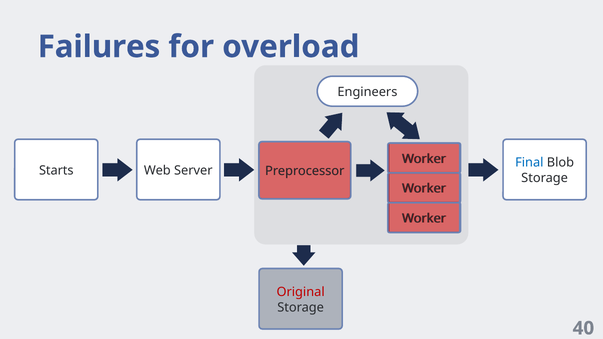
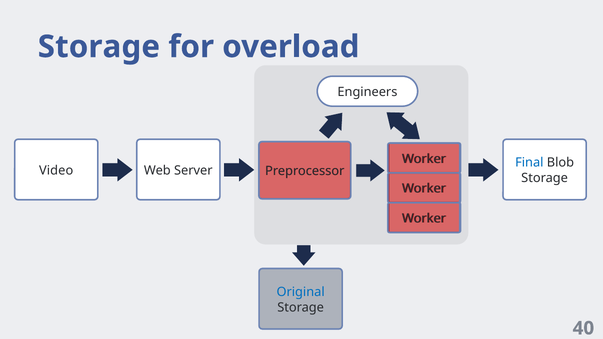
Failures at (99, 47): Failures -> Storage
Starts: Starts -> Video
Original colour: red -> blue
